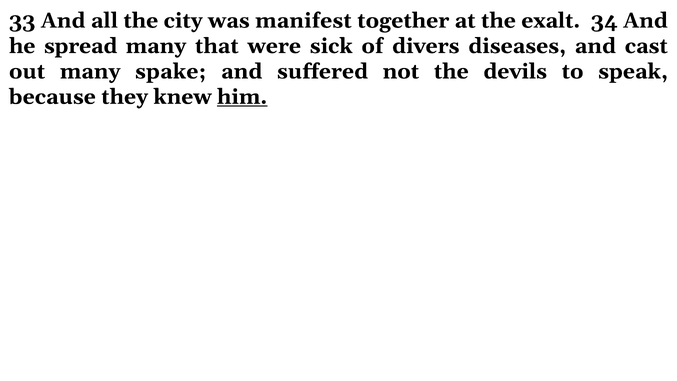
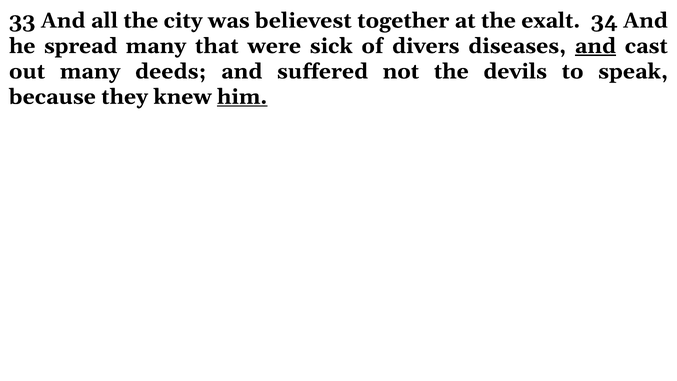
manifest: manifest -> believest
and at (595, 46) underline: none -> present
spake: spake -> deeds
